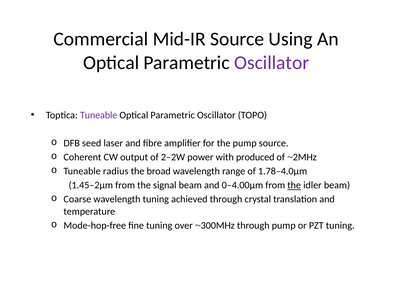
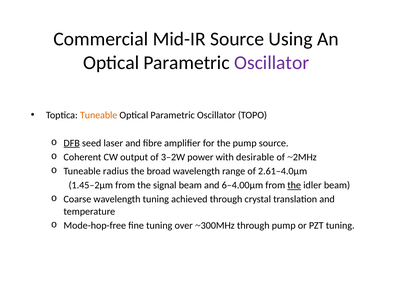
Tuneable at (99, 115) colour: purple -> orange
DFB underline: none -> present
2–2W: 2–2W -> 3–2W
produced: produced -> desirable
1.78–4.0μm: 1.78–4.0μm -> 2.61–4.0μm
0–4.00µm: 0–4.00µm -> 6–4.00µm
